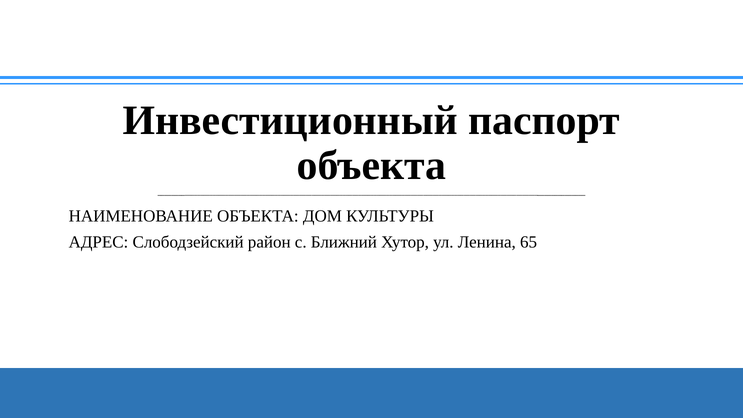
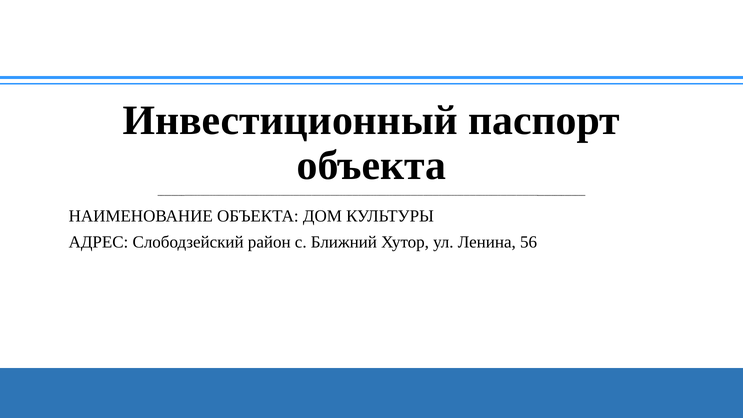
65: 65 -> 56
